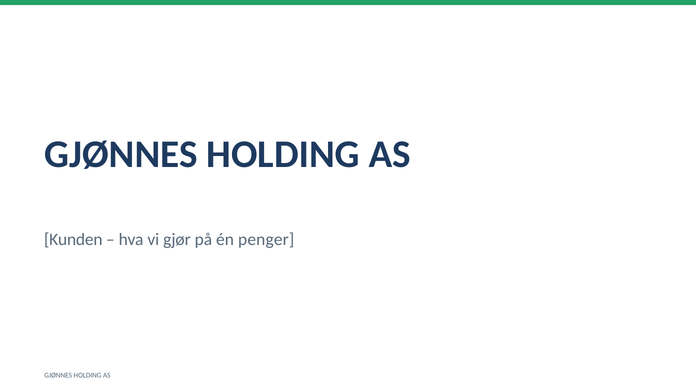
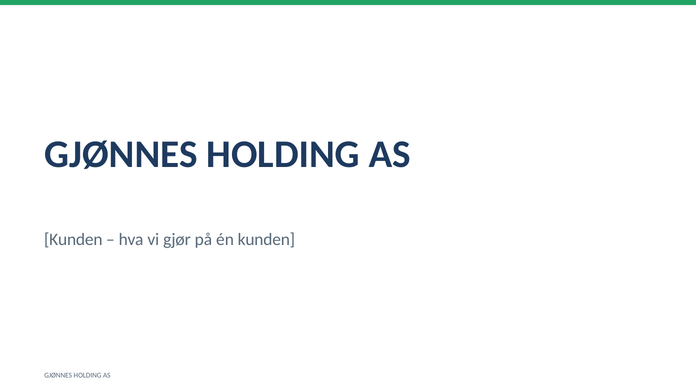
én penger: penger -> kunden
